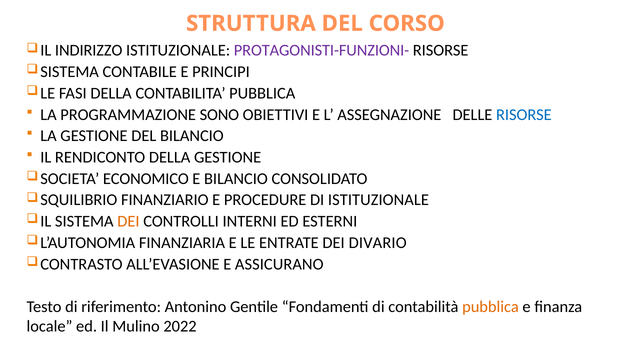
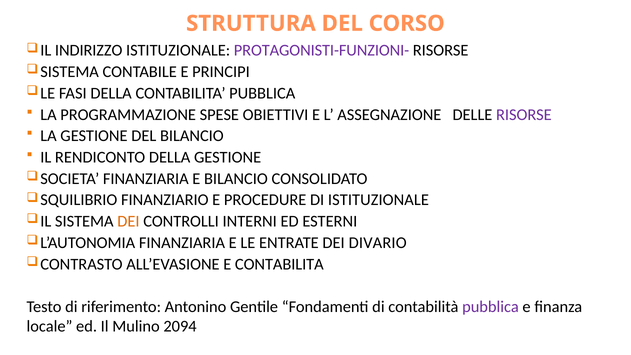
SONO: SONO -> SPESE
RISORSE at (524, 115) colour: blue -> purple
ECONOMICO at (146, 179): ECONOMICO -> FINANZIARIA
E ASSICURANO: ASSICURANO -> CONTABILITA
pubblica at (491, 307) colour: orange -> purple
2022: 2022 -> 2094
